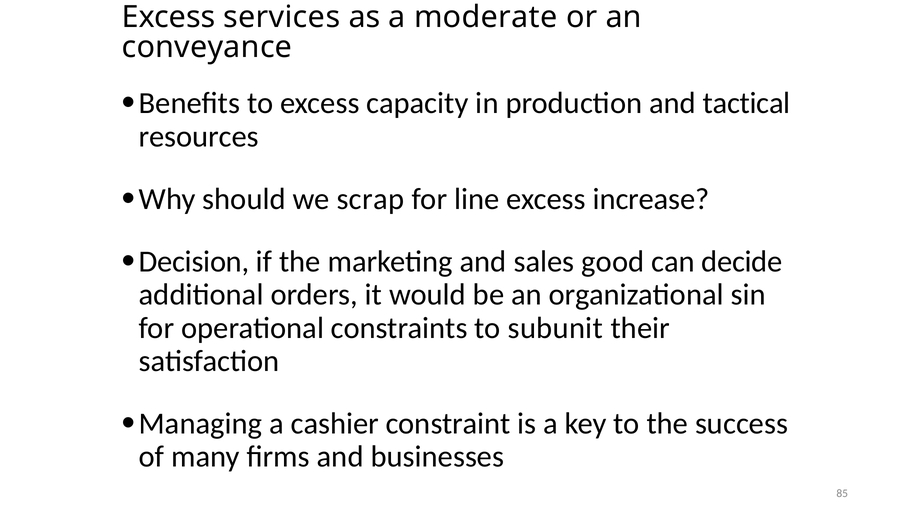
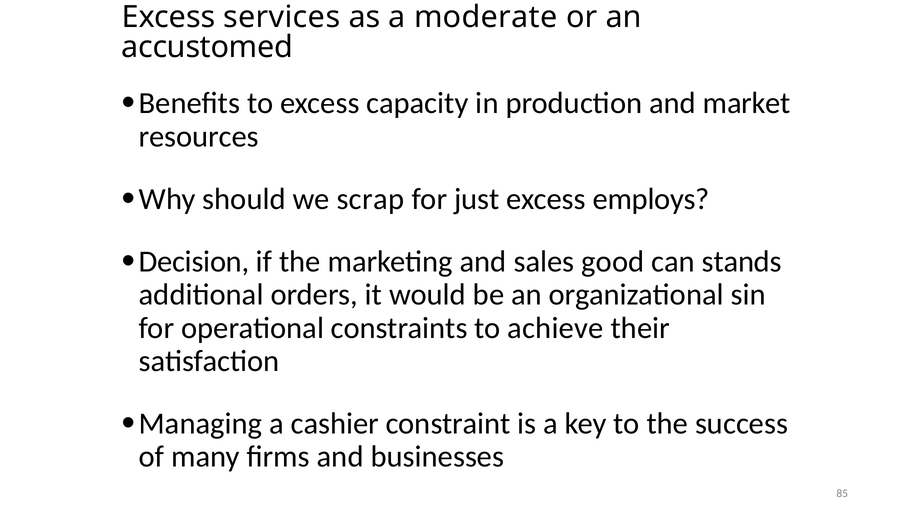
conveyance: conveyance -> accustomed
tactical: tactical -> market
line: line -> just
increase: increase -> employs
decide: decide -> stands
subunit: subunit -> achieve
